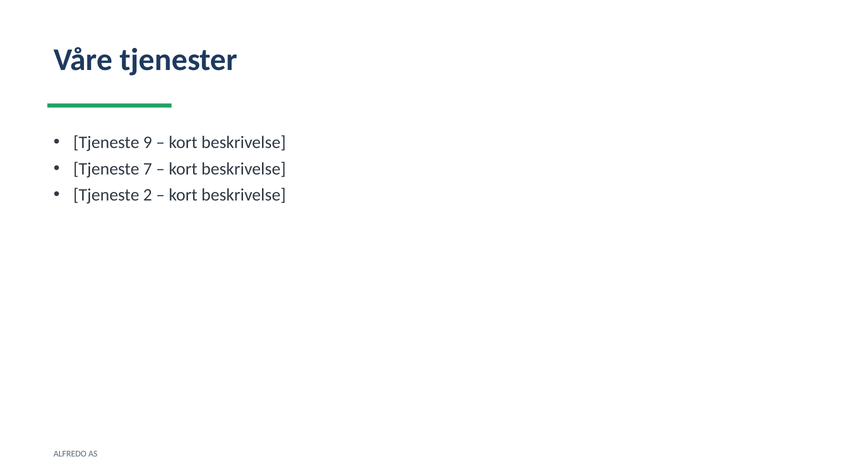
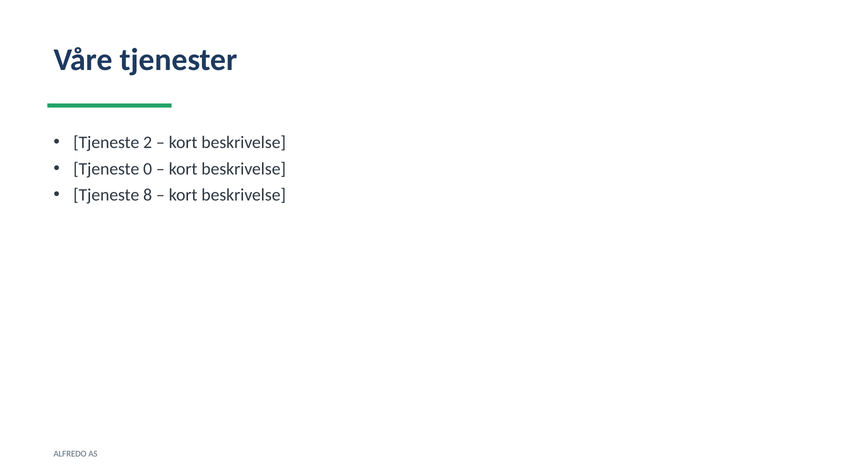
9: 9 -> 2
7: 7 -> 0
2: 2 -> 8
